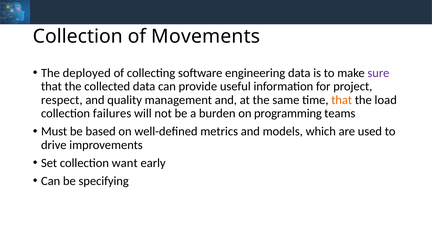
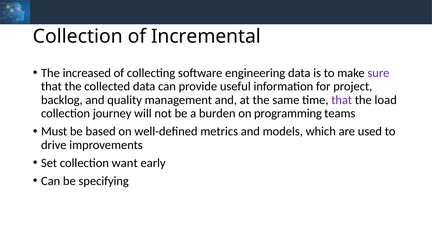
Movements: Movements -> Incremental
deployed: deployed -> increased
respect: respect -> backlog
that at (342, 100) colour: orange -> purple
failures: failures -> journey
